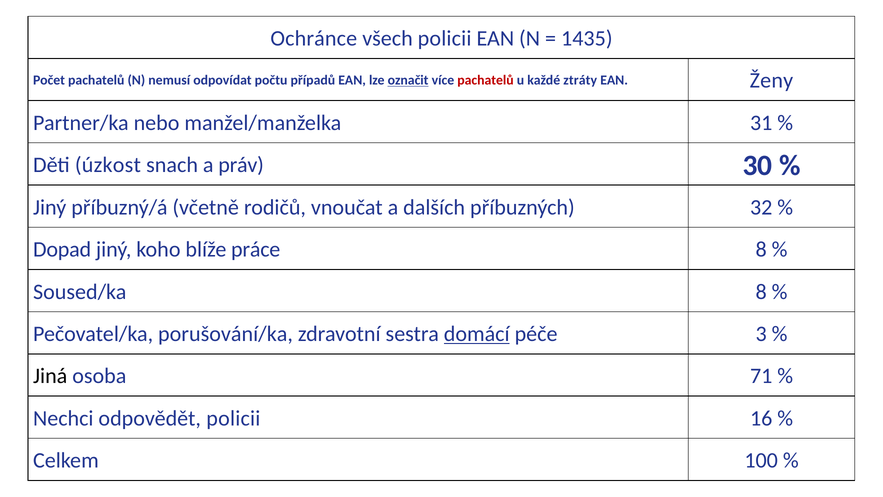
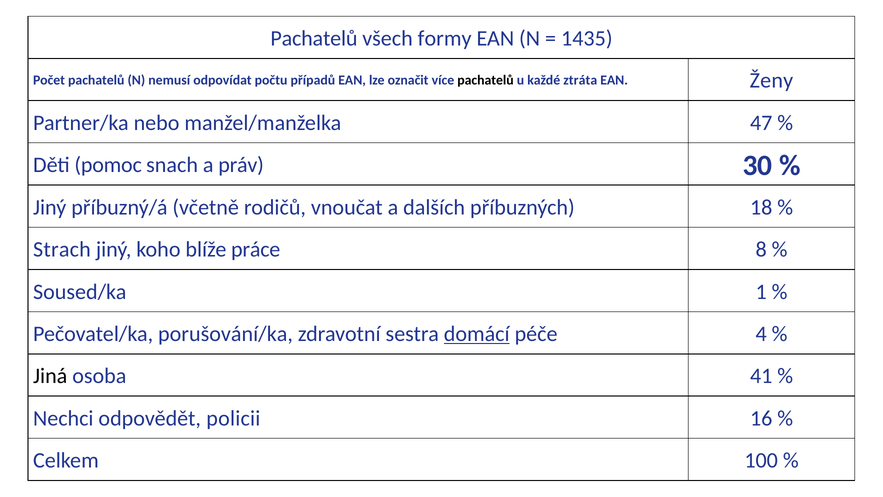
Ochránce at (314, 38): Ochránce -> Pachatelů
všech policii: policii -> formy
označit underline: present -> none
pachatelů at (486, 80) colour: red -> black
ztráty: ztráty -> ztráta
31: 31 -> 47
úzkost: úzkost -> pomoc
32: 32 -> 18
Dopad: Dopad -> Strach
Soused/ka 8: 8 -> 1
3: 3 -> 4
71: 71 -> 41
